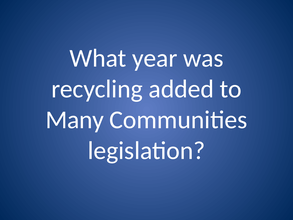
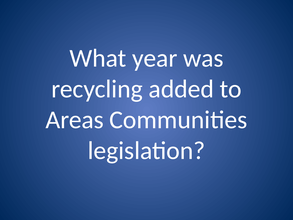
Many: Many -> Areas
